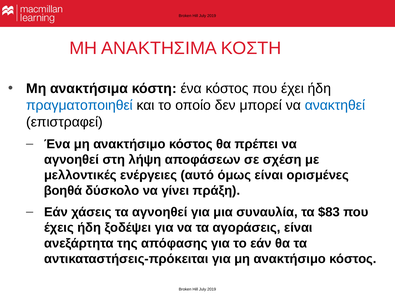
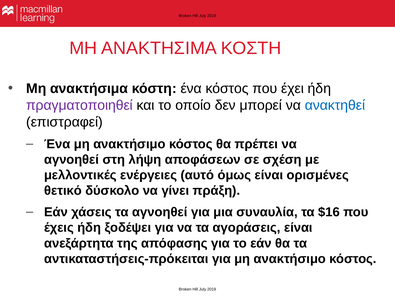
πραγματοποιηθεί colour: blue -> purple
βοηθά: βοηθά -> θετικό
$83: $83 -> $16
